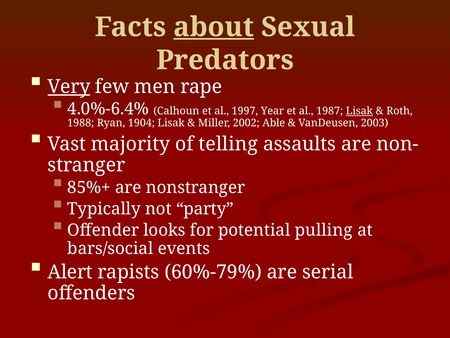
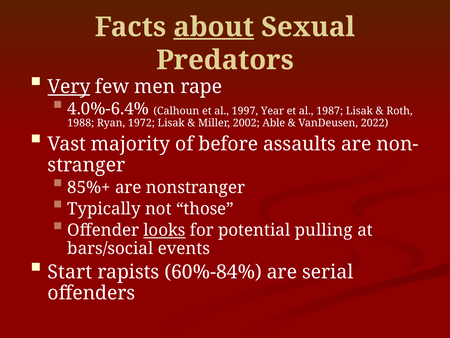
Lisak at (359, 111) underline: present -> none
1904: 1904 -> 1972
2003: 2003 -> 2022
telling: telling -> before
party: party -> those
looks underline: none -> present
Alert: Alert -> Start
60%-79%: 60%-79% -> 60%-84%
